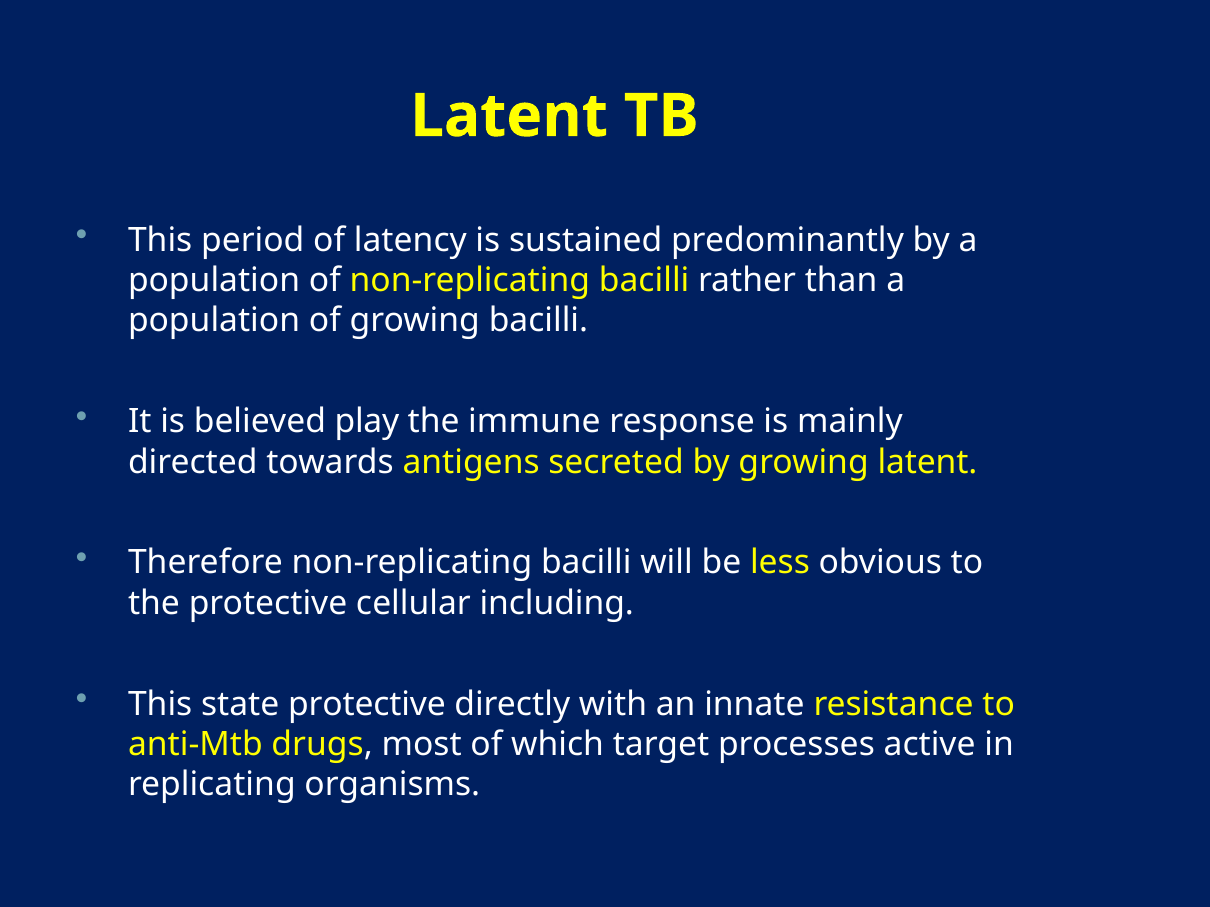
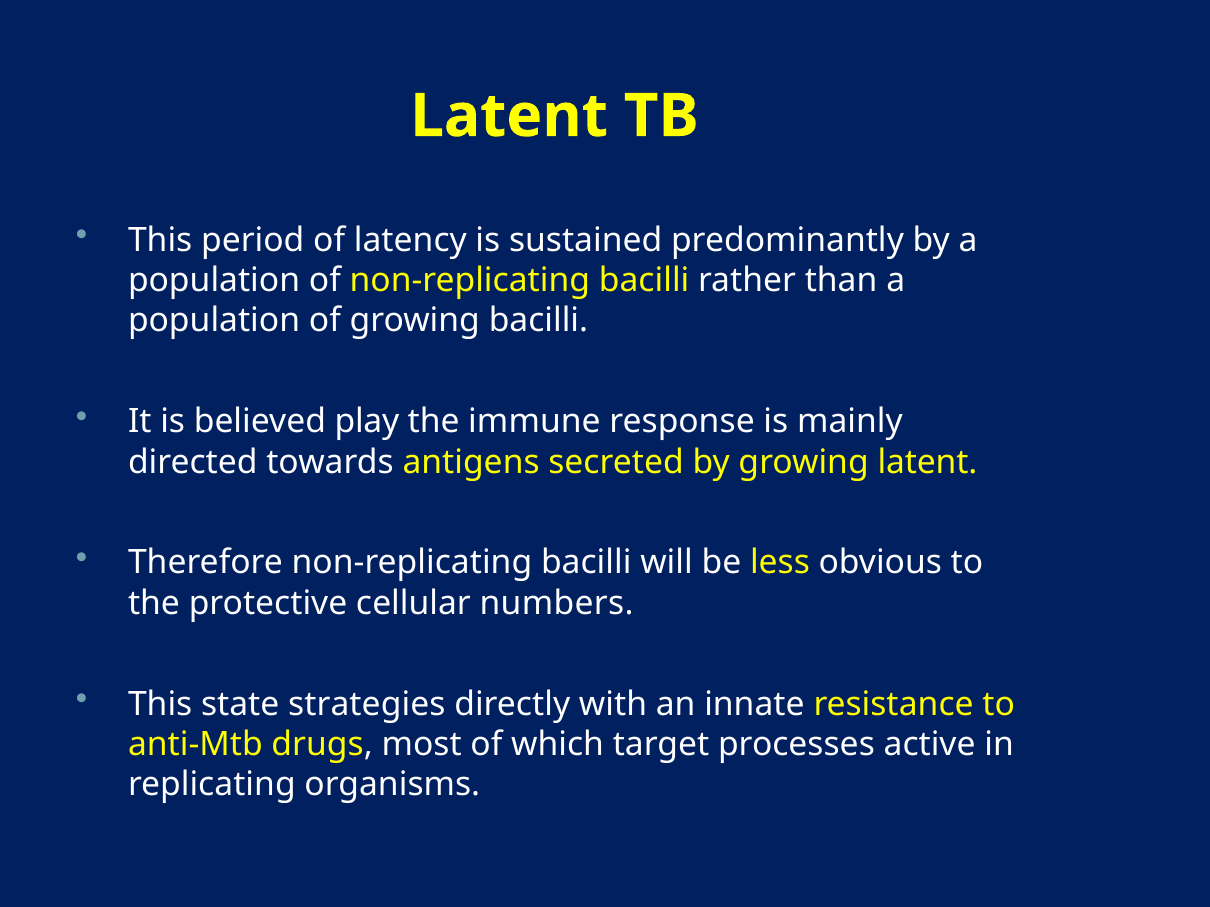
including: including -> numbers
state protective: protective -> strategies
